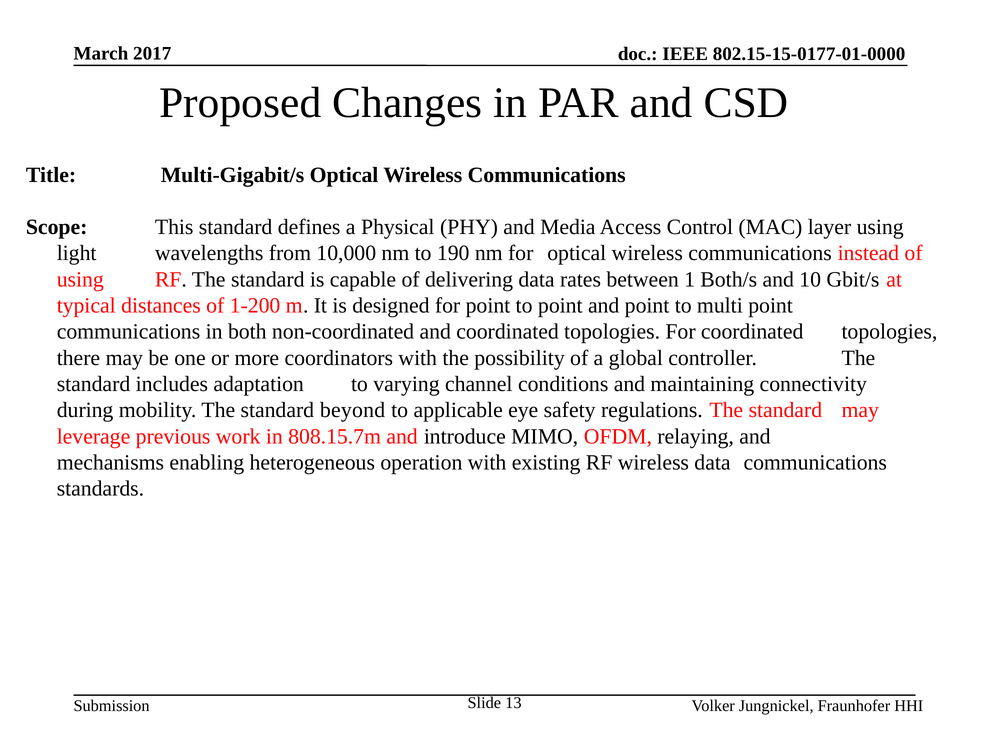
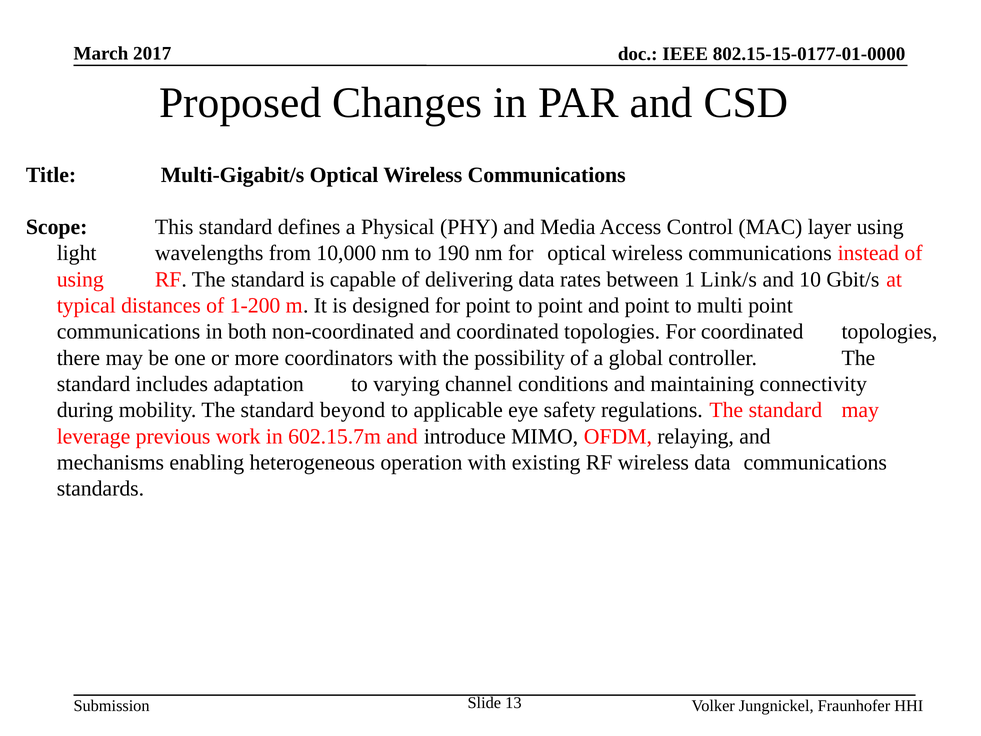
Both/s: Both/s -> Link/s
808.15.7m: 808.15.7m -> 602.15.7m
